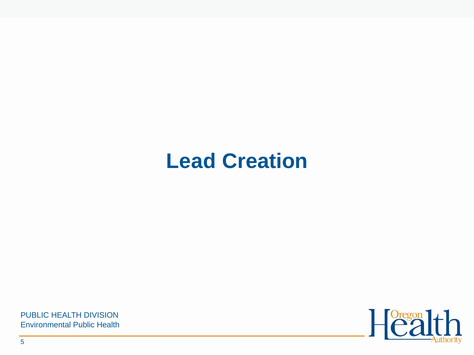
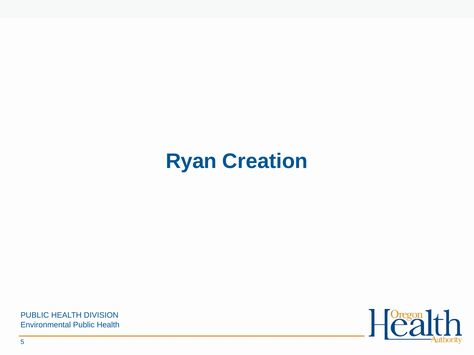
Lead: Lead -> Ryan
